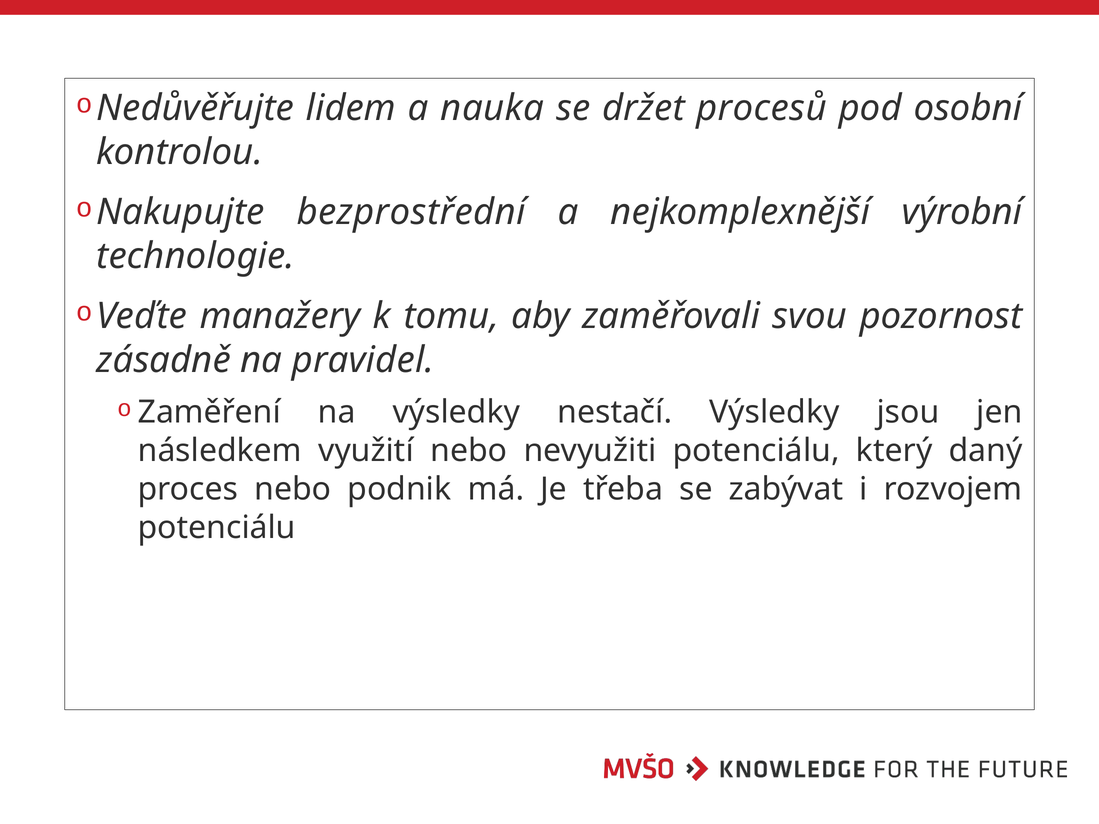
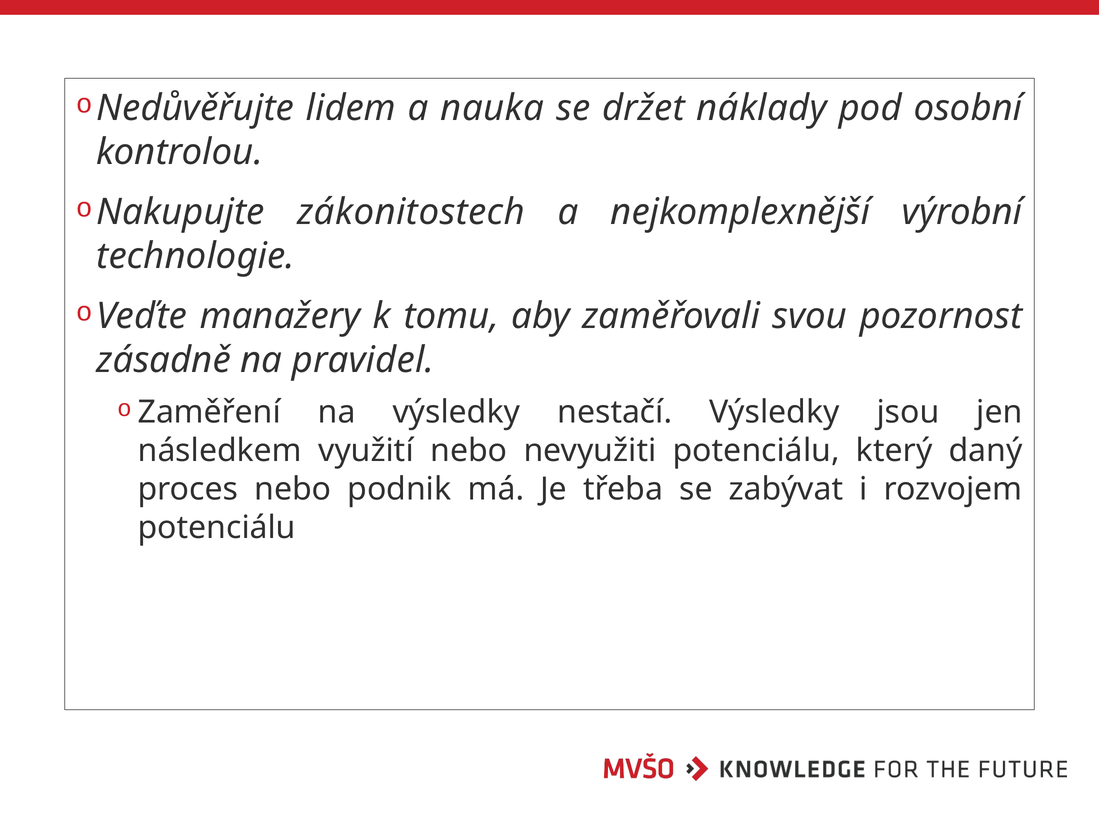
procesů: procesů -> náklady
bezprostřední: bezprostřední -> zákonitostech
